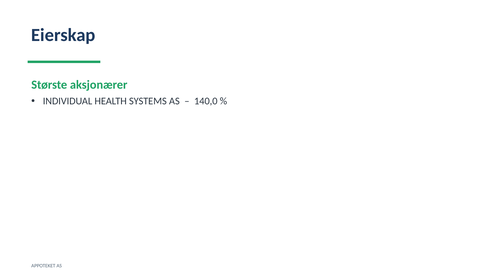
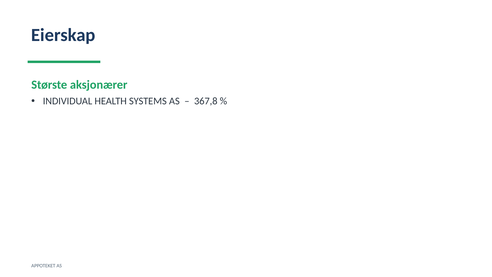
140,0: 140,0 -> 367,8
